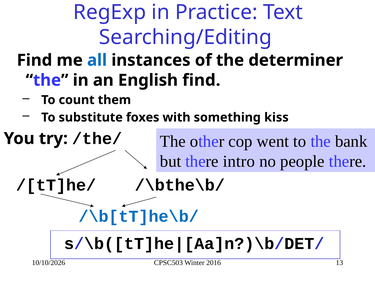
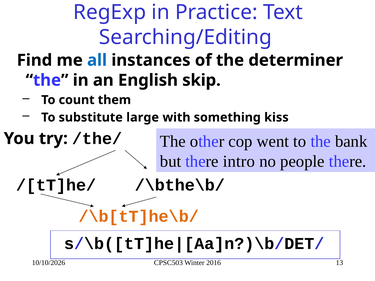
English find: find -> skip
foxes: foxes -> large
/\b[tT]he\b/ colour: blue -> orange
